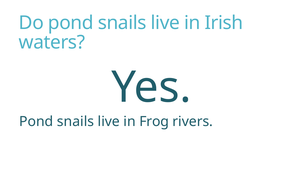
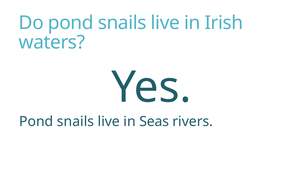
Frog: Frog -> Seas
